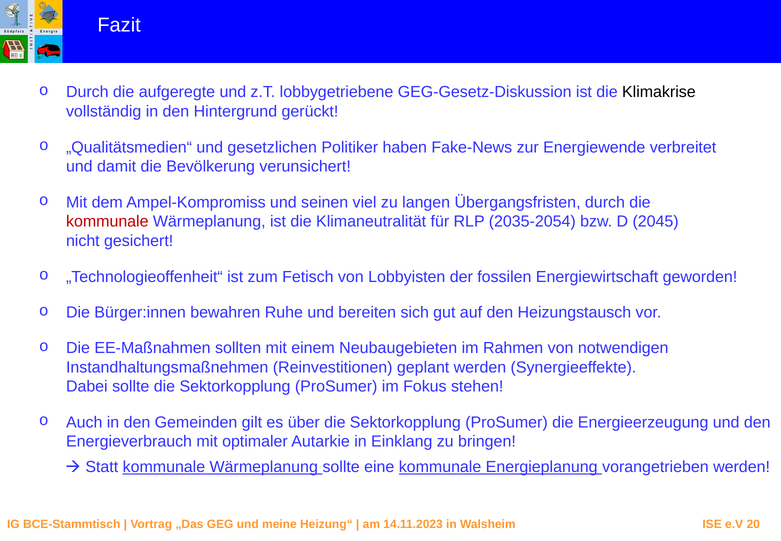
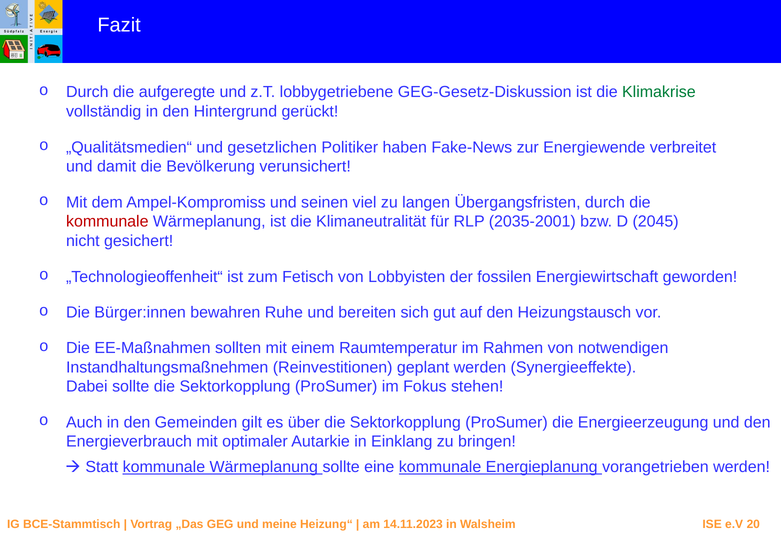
Klimakrise colour: black -> green
2035-2054: 2035-2054 -> 2035-2001
Neubaugebieten: Neubaugebieten -> Raumtemperatur
